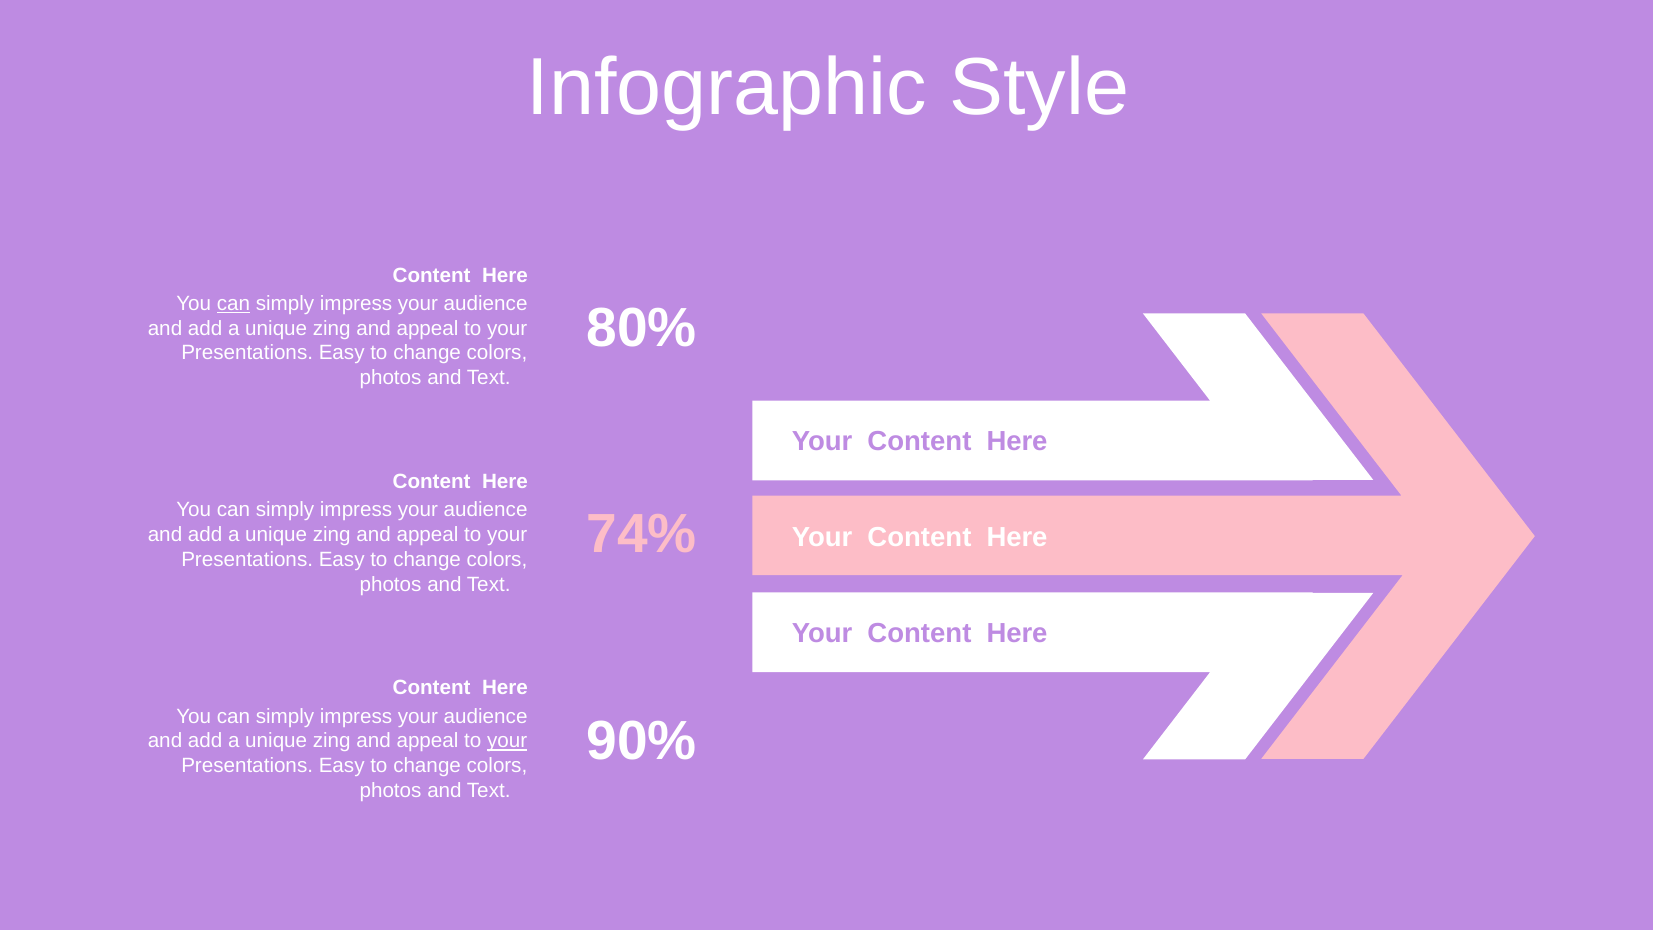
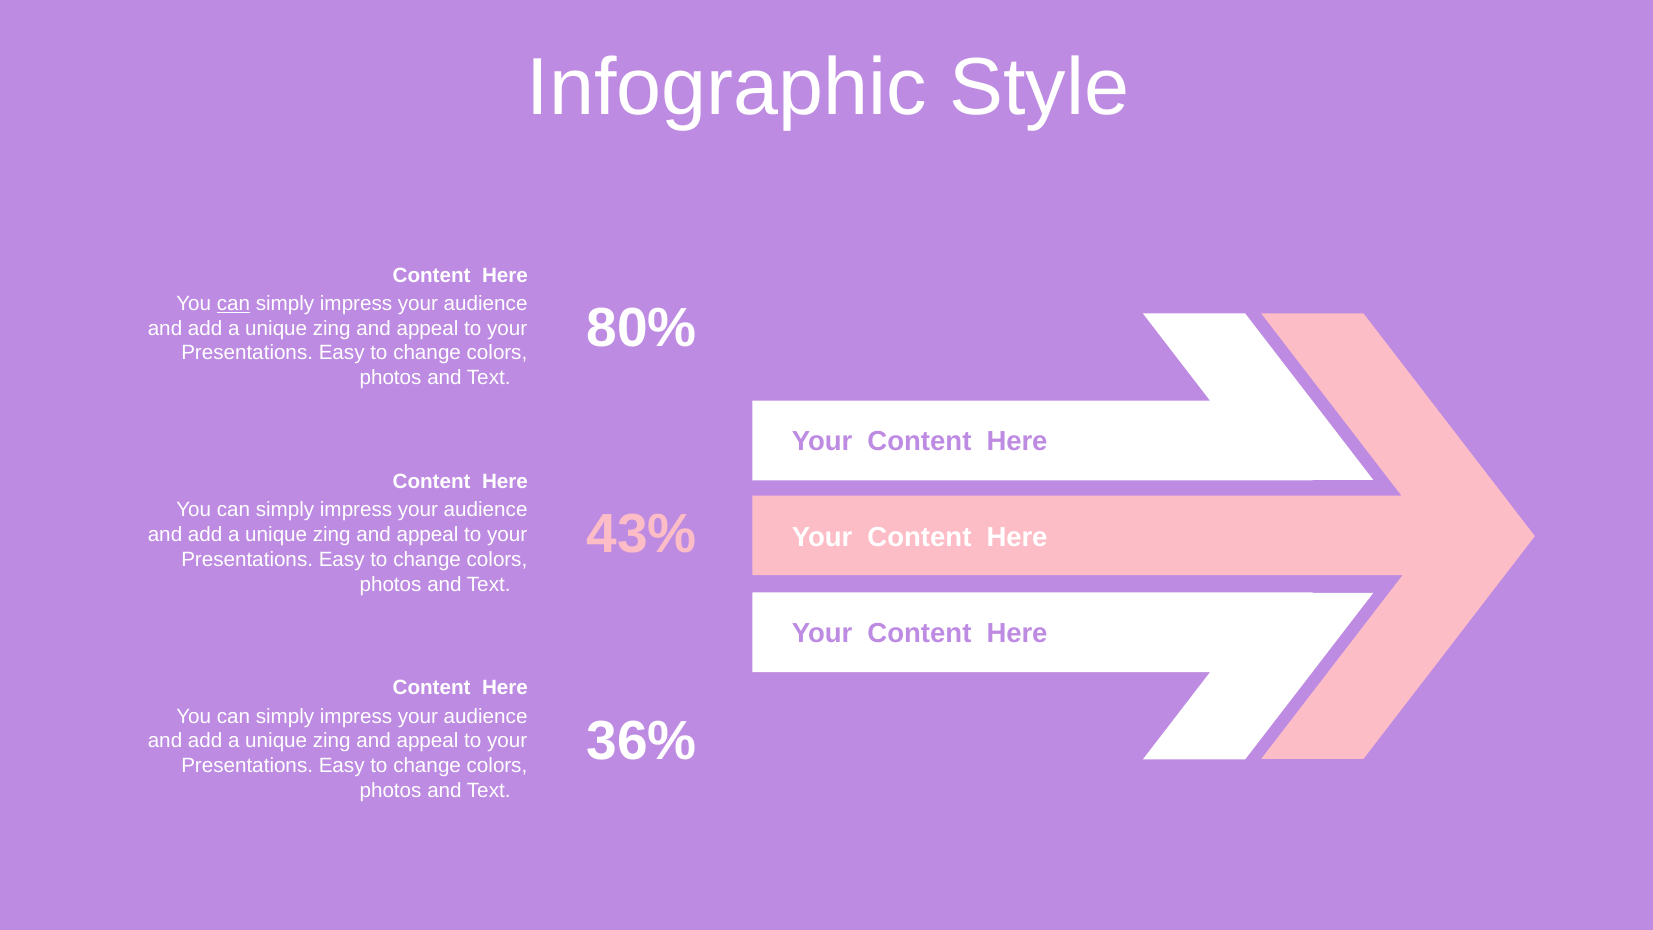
74%: 74% -> 43%
90%: 90% -> 36%
your at (507, 741) underline: present -> none
